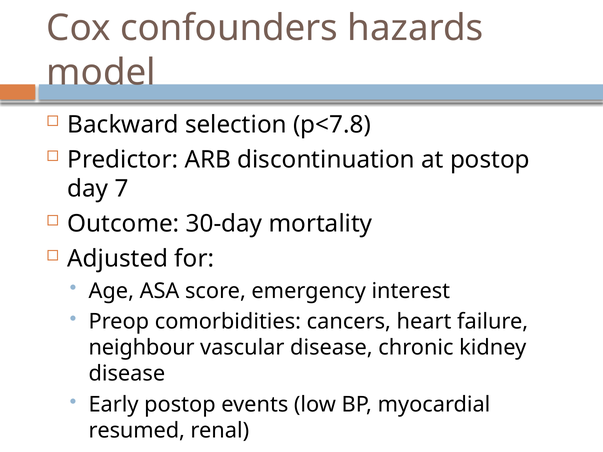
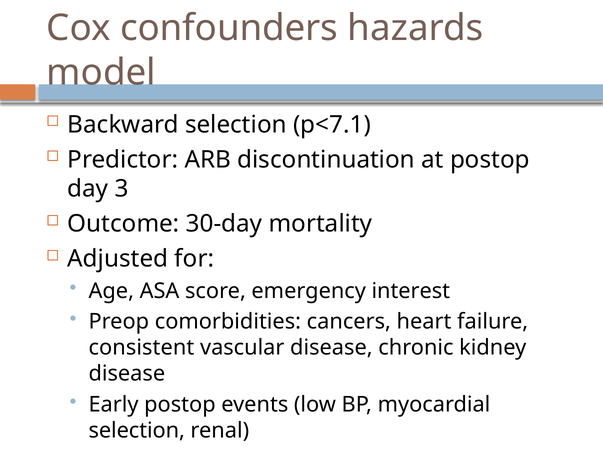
p<7.8: p<7.8 -> p<7.1
7: 7 -> 3
neighbour: neighbour -> consistent
resumed at (137, 431): resumed -> selection
